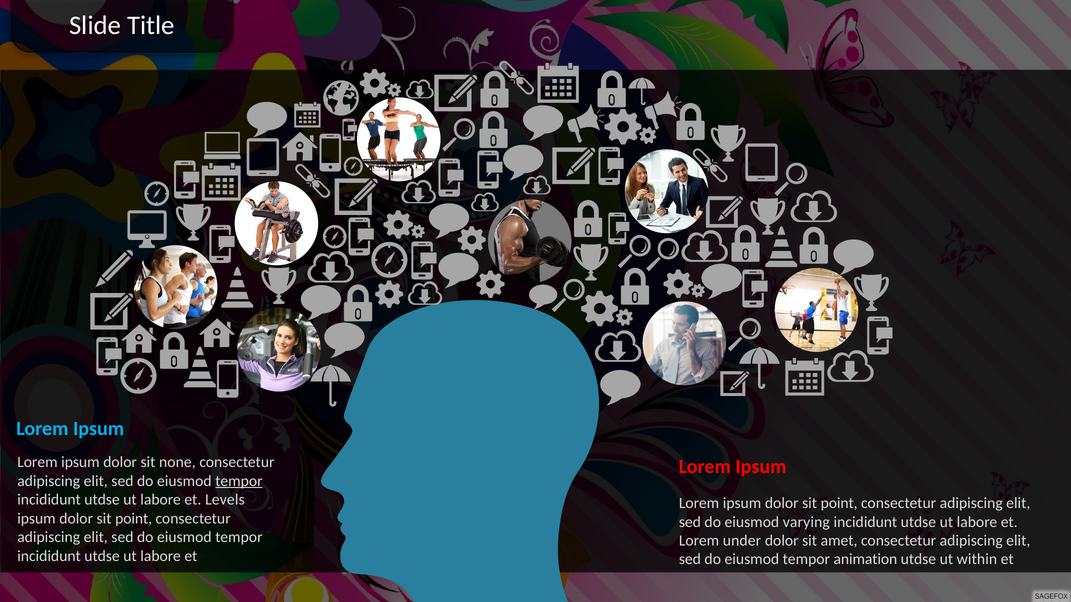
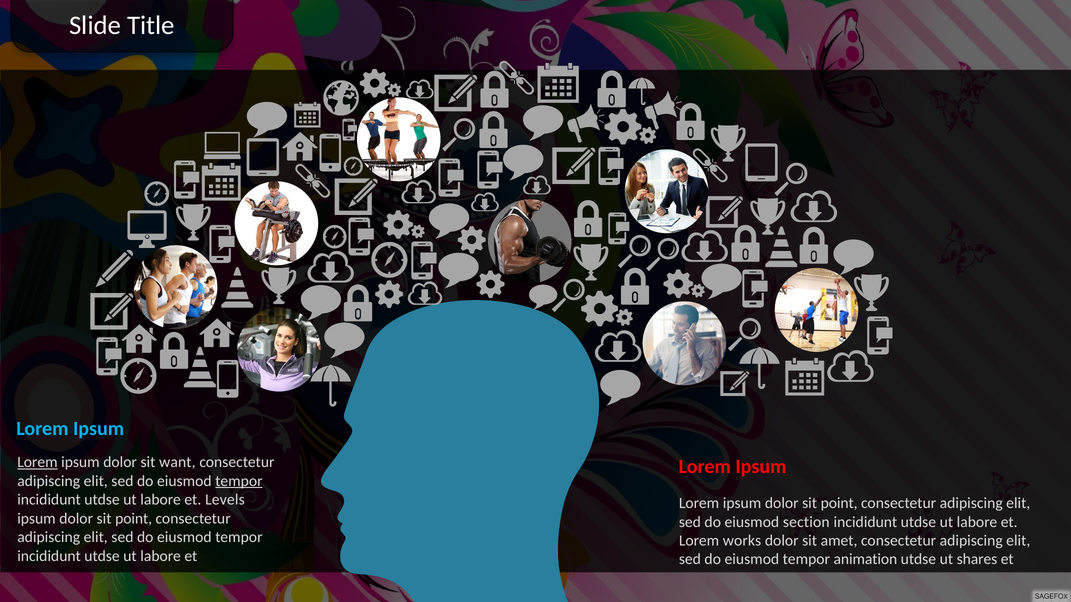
Lorem at (37, 463) underline: none -> present
none: none -> want
varying: varying -> section
under: under -> works
within: within -> shares
